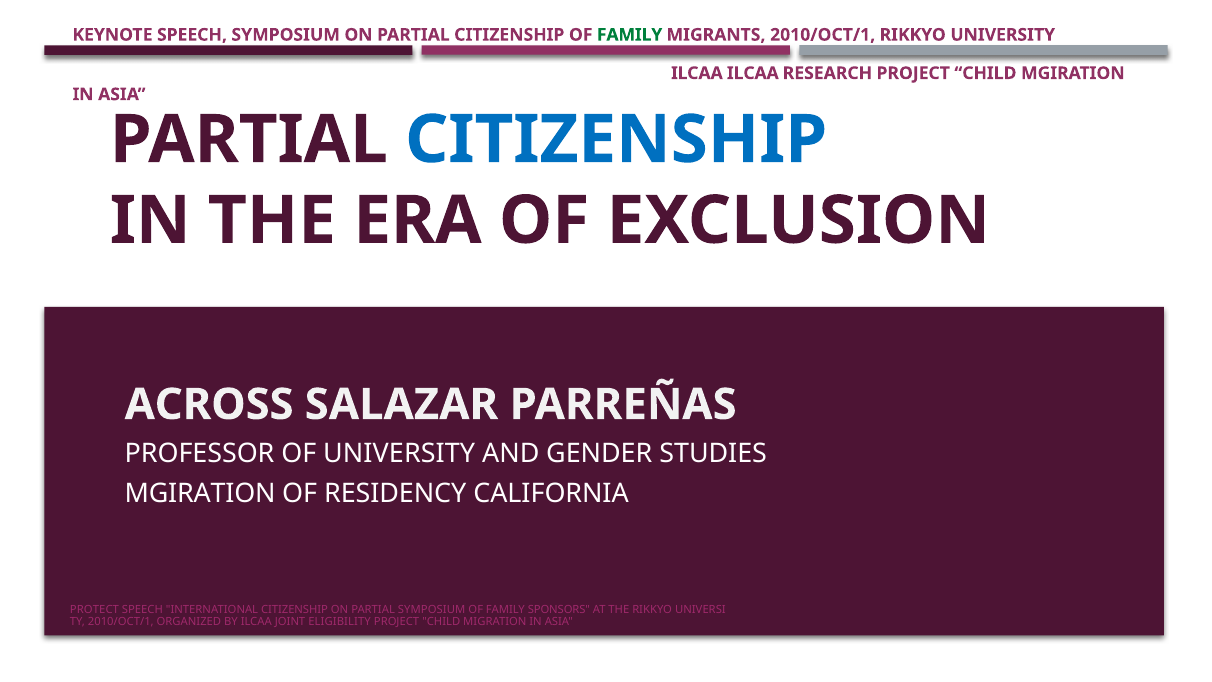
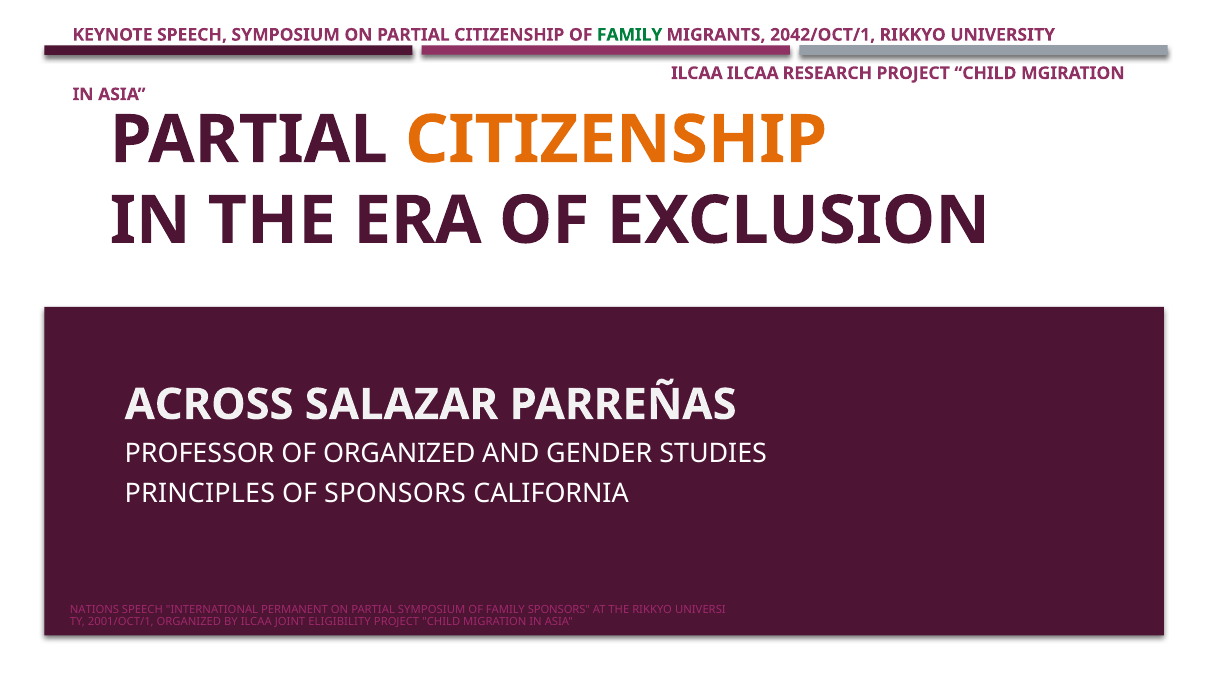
MIGRANTS 2010/OCT/1: 2010/OCT/1 -> 2042/OCT/1
CITIZENSHIP at (616, 140) colour: blue -> orange
OF UNIVERSITY: UNIVERSITY -> ORGANIZED
MGIRATION at (200, 493): MGIRATION -> PRINCIPLES
OF RESIDENCY: RESIDENCY -> SPONSORS
PROTECT: PROTECT -> NATIONS
INTERNATIONAL CITIZENSHIP: CITIZENSHIP -> PERMANENT
2010/OCT/1 at (121, 621): 2010/OCT/1 -> 2001/OCT/1
